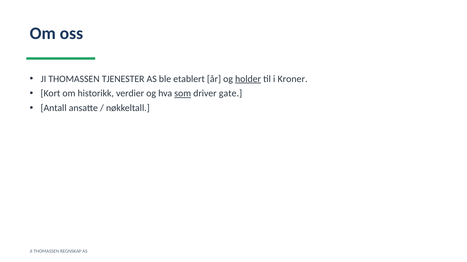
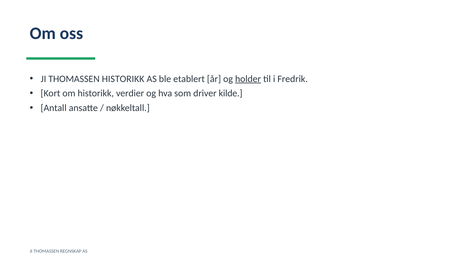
THOMASSEN TJENESTER: TJENESTER -> HISTORIKK
Kroner: Kroner -> Fredrik
som underline: present -> none
gate: gate -> kilde
